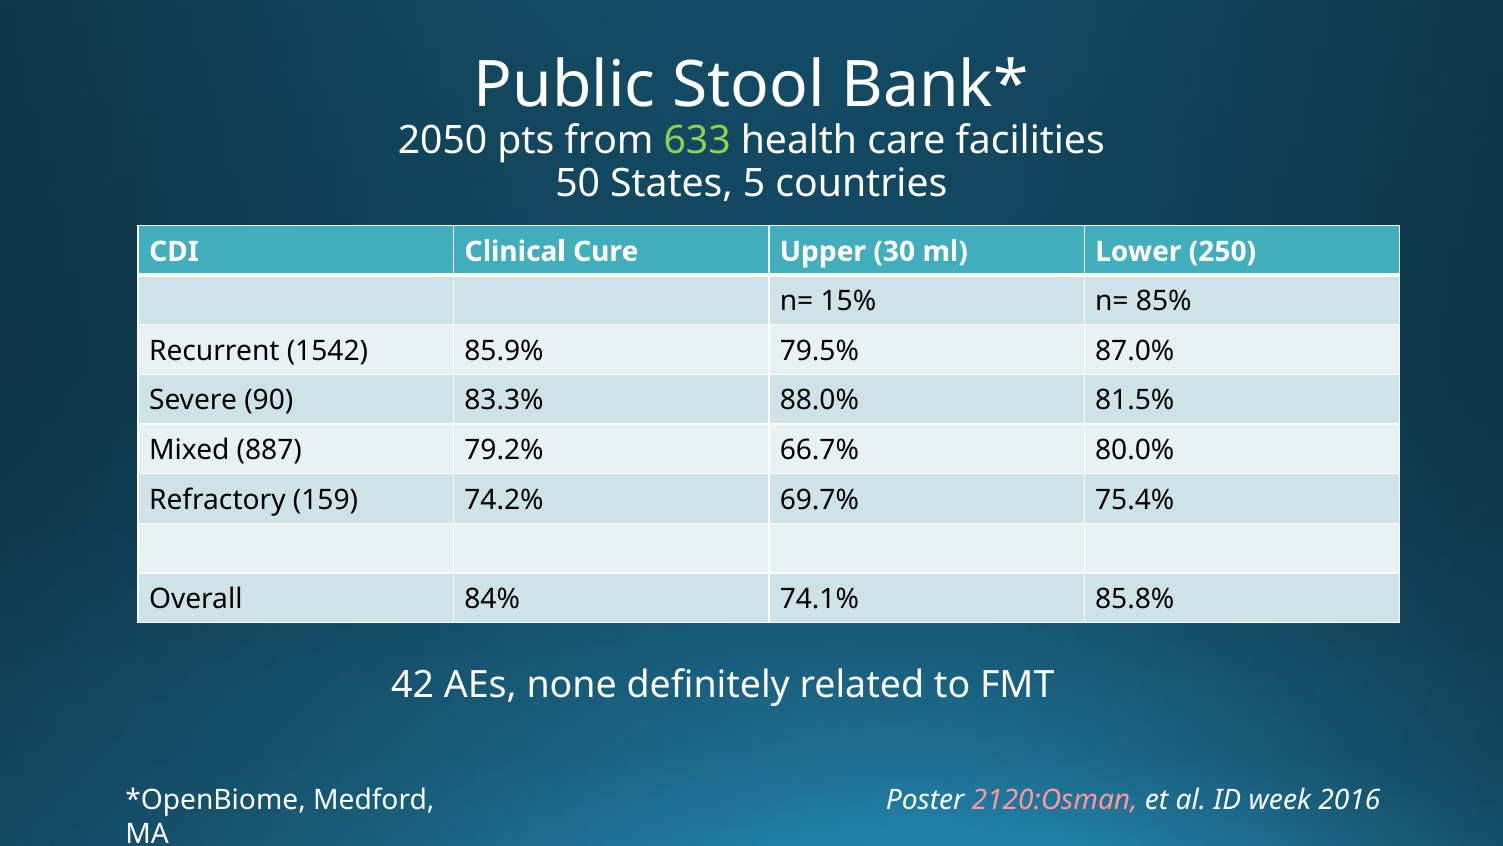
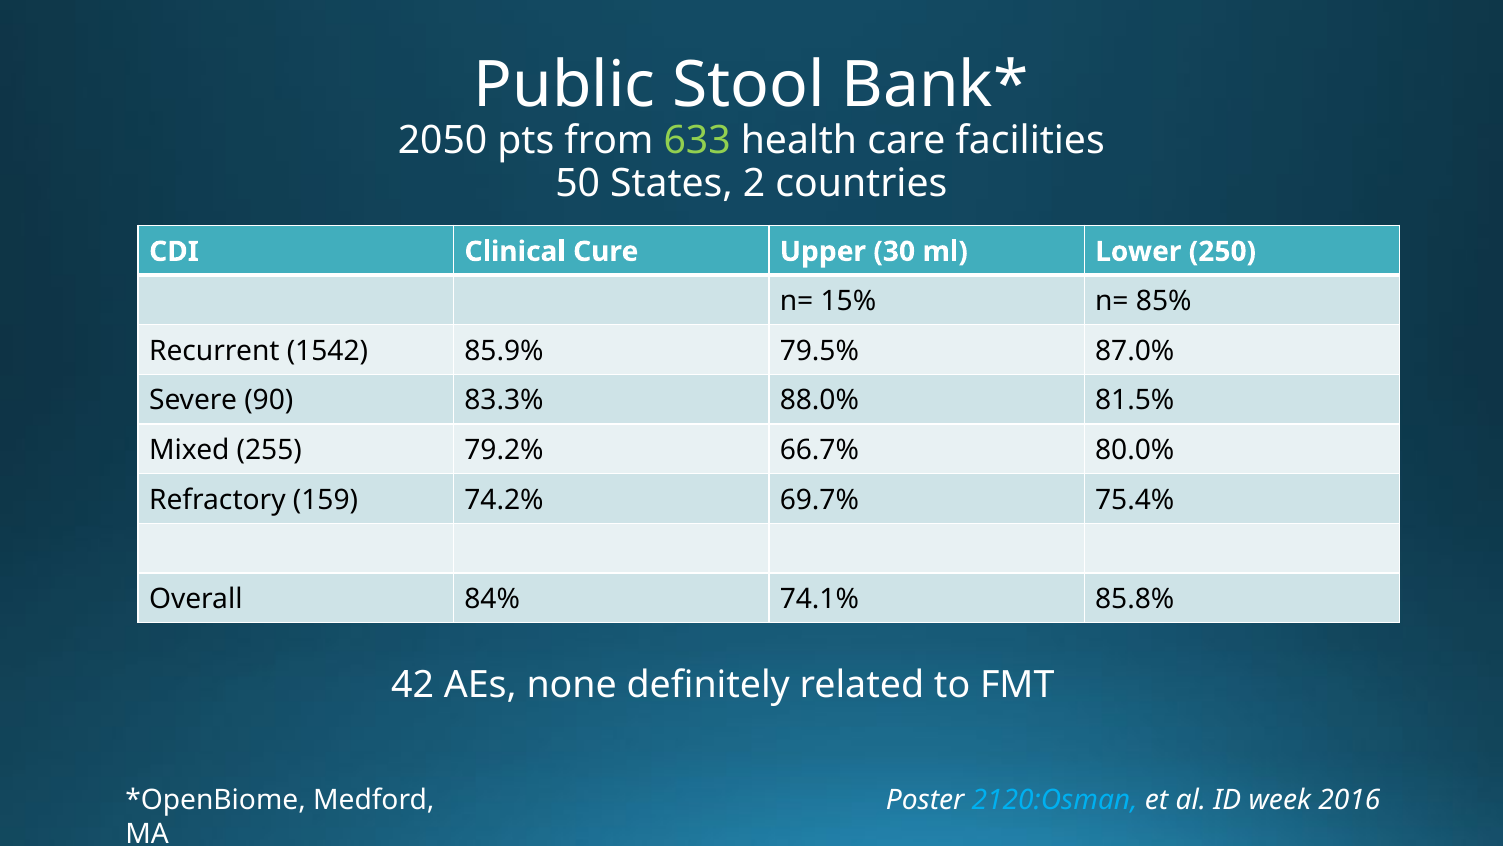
5: 5 -> 2
887: 887 -> 255
2120:Osman colour: pink -> light blue
